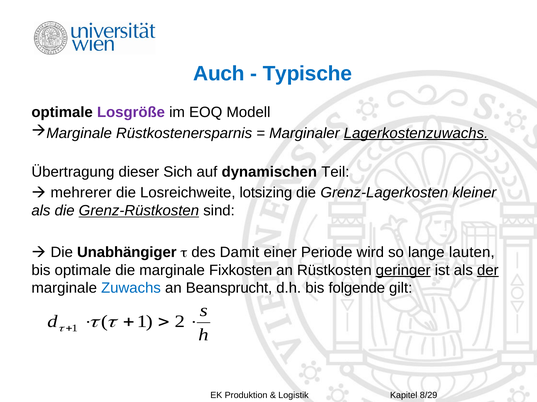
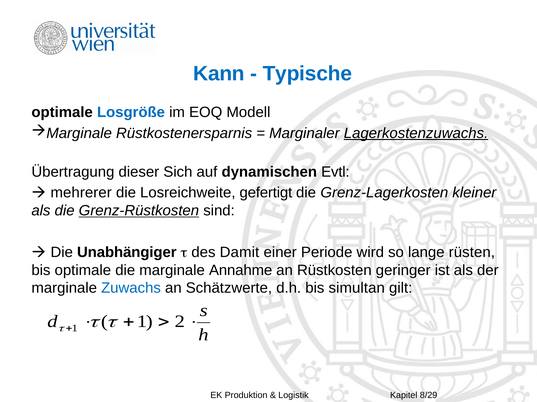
Auch: Auch -> Kann
Losgröße colour: purple -> blue
Teil: Teil -> Evtl
lotsizing: lotsizing -> gefertigt
lauten: lauten -> rüsten
Fixkosten: Fixkosten -> Annahme
geringer underline: present -> none
der underline: present -> none
Beansprucht: Beansprucht -> Schätzwerte
folgende: folgende -> simultan
